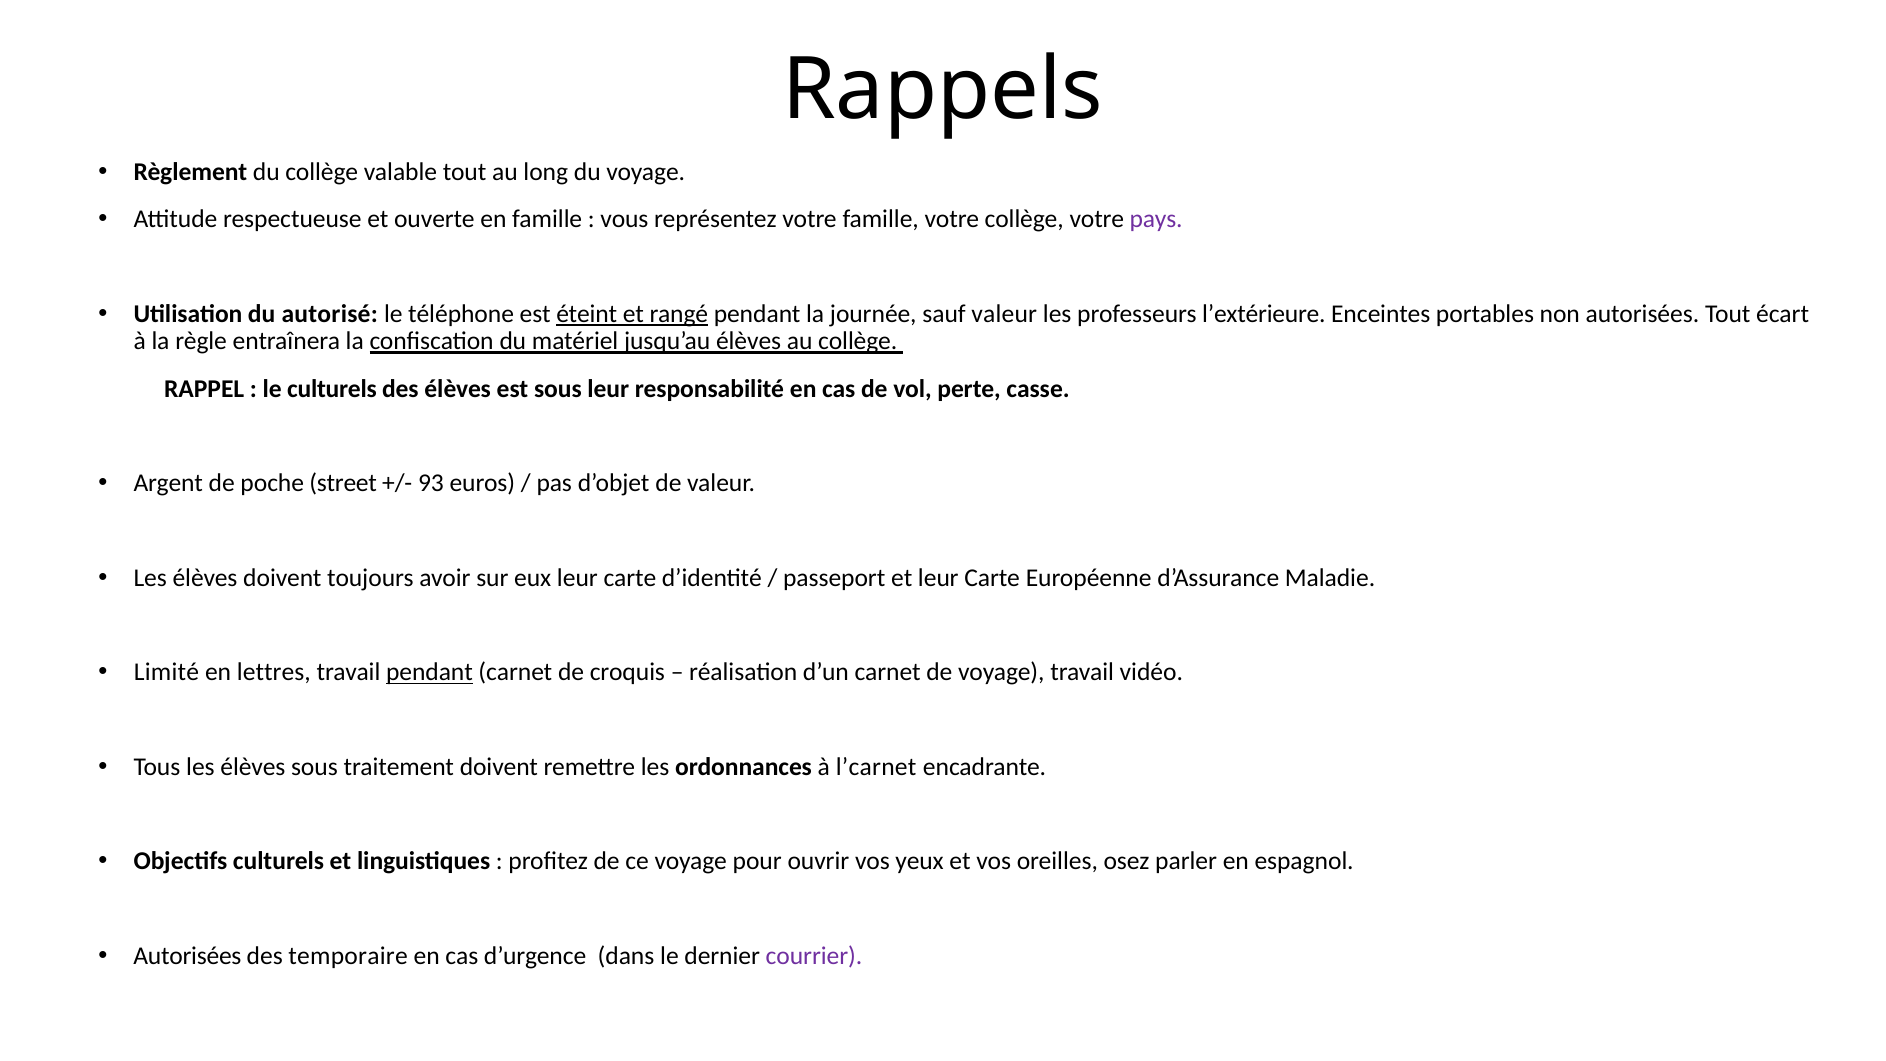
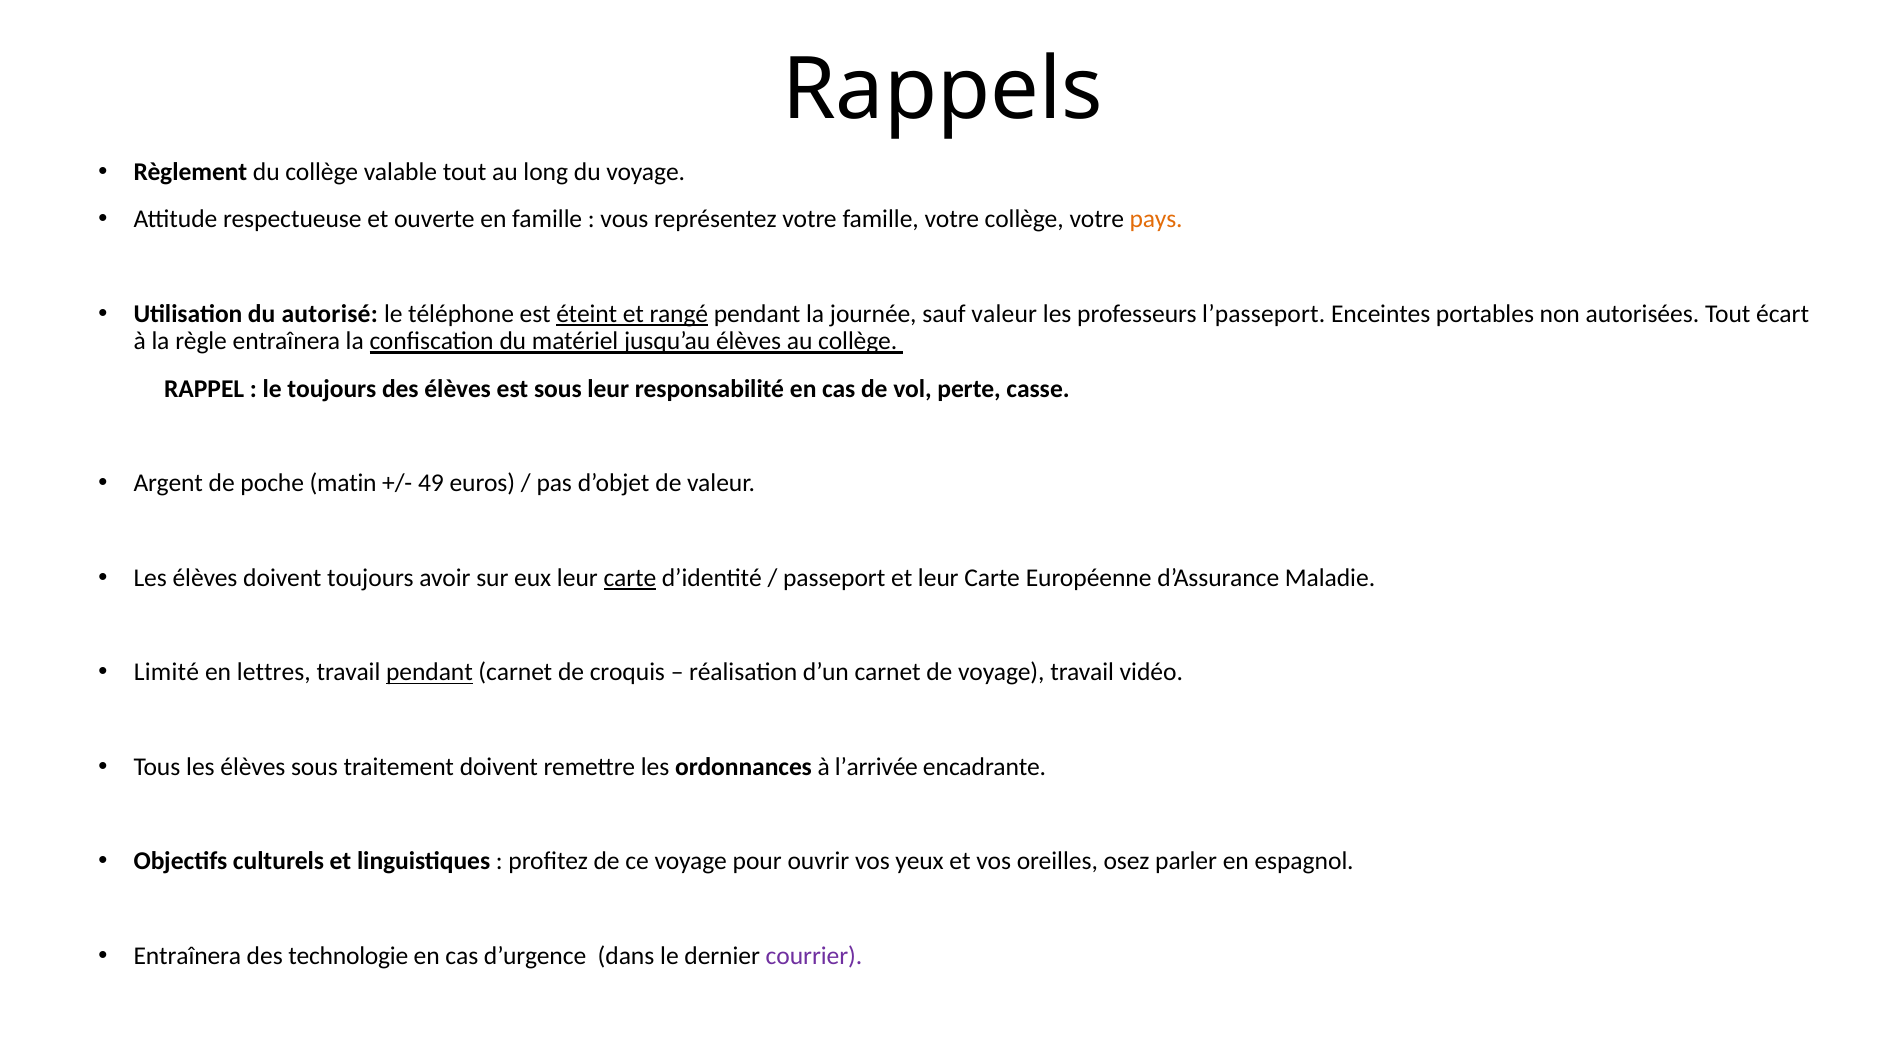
pays colour: purple -> orange
l’extérieure: l’extérieure -> l’passeport
le culturels: culturels -> toujours
street: street -> matin
93: 93 -> 49
carte at (630, 578) underline: none -> present
l’carnet: l’carnet -> l’arrivée
Autorisées at (187, 956): Autorisées -> Entraînera
temporaire: temporaire -> technologie
